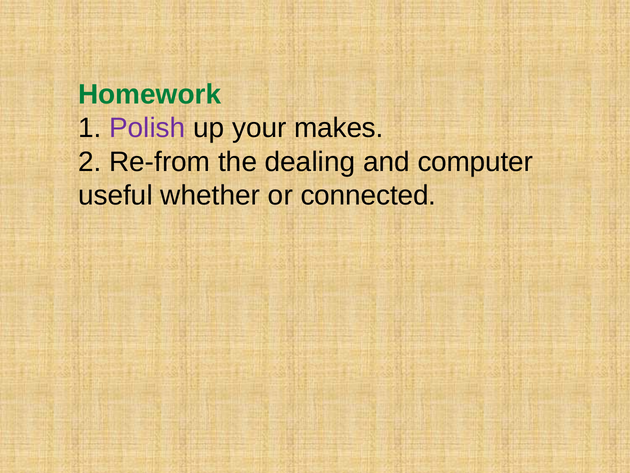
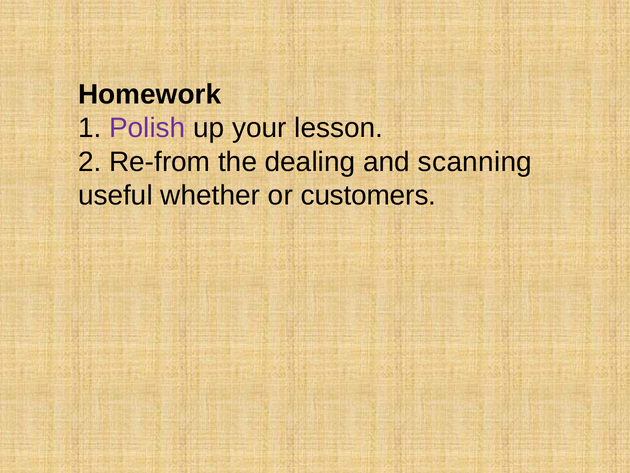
Homework colour: green -> black
makes: makes -> lesson
computer: computer -> scanning
connected: connected -> customers
